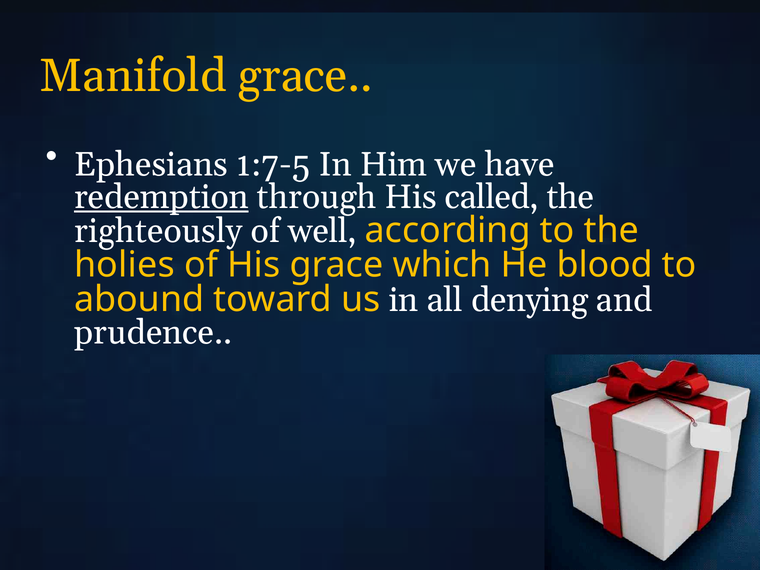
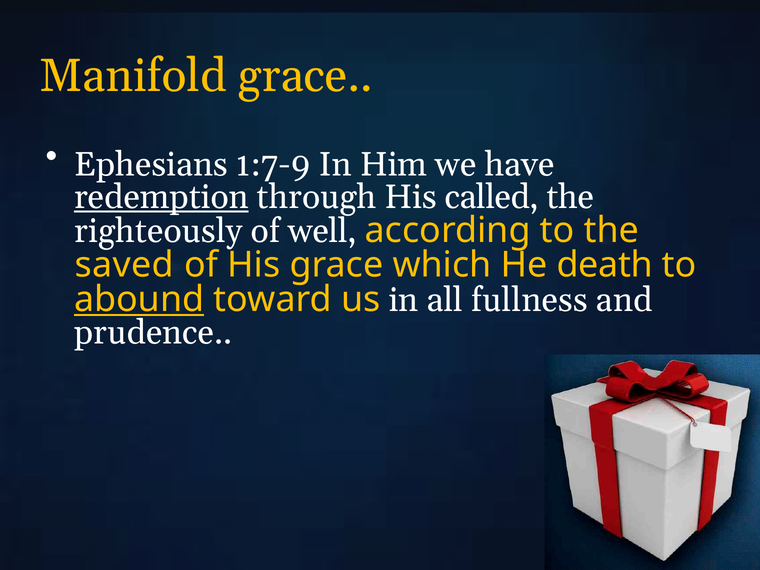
1:7-5: 1:7-5 -> 1:7-9
holies: holies -> saved
blood: blood -> death
abound underline: none -> present
denying: denying -> fullness
